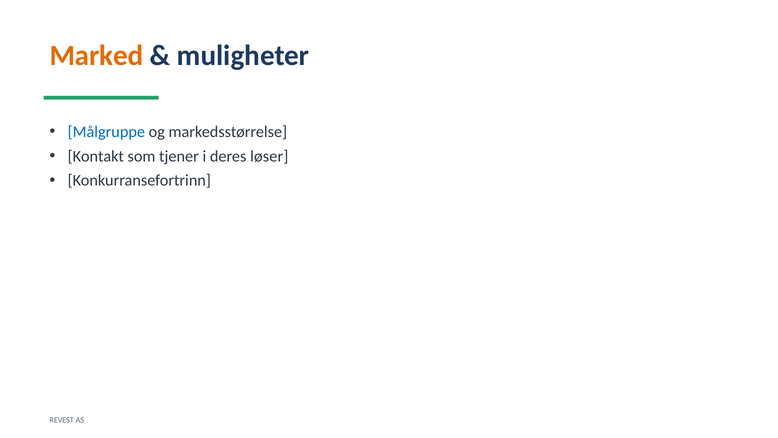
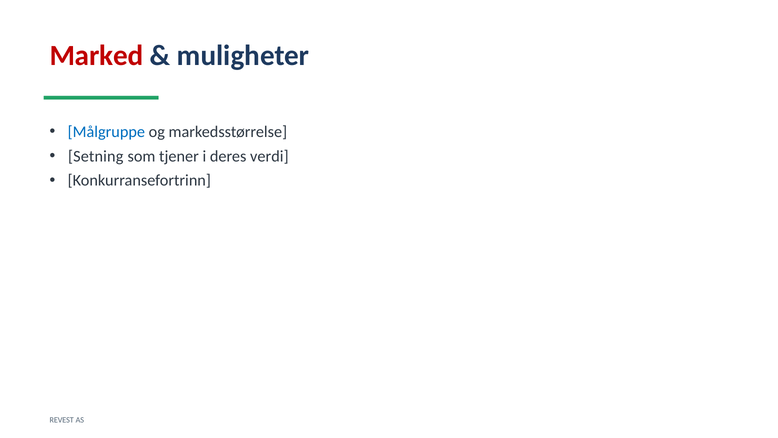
Marked colour: orange -> red
Kontakt: Kontakt -> Setning
løser: løser -> verdi
